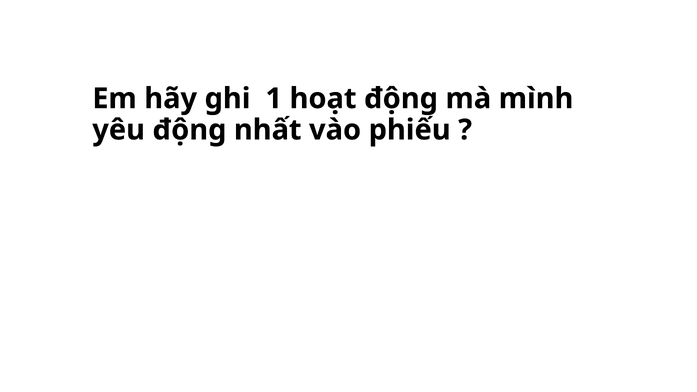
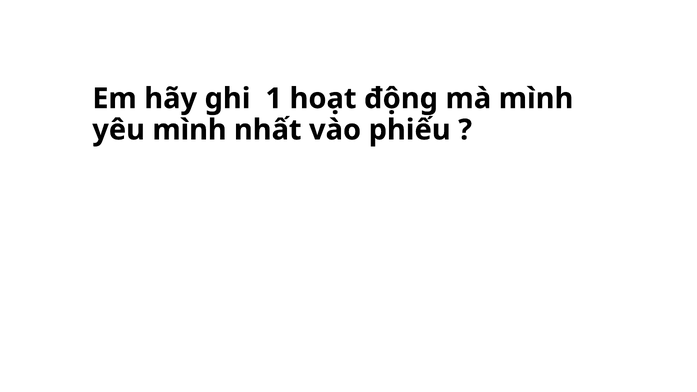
yêu động: động -> mình
